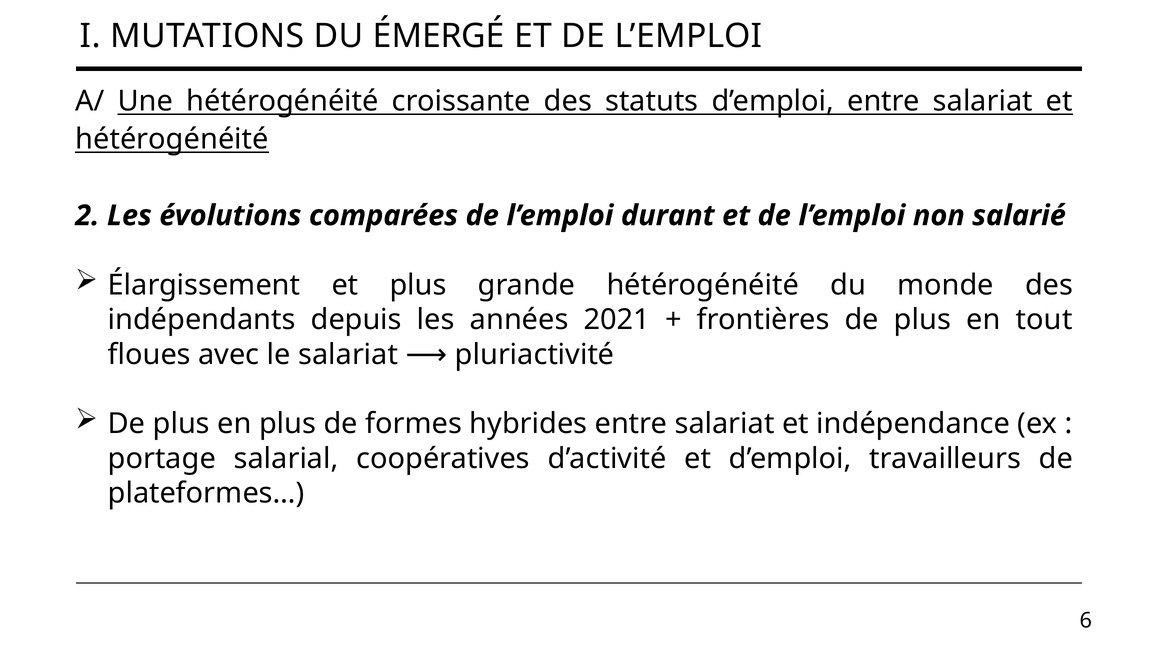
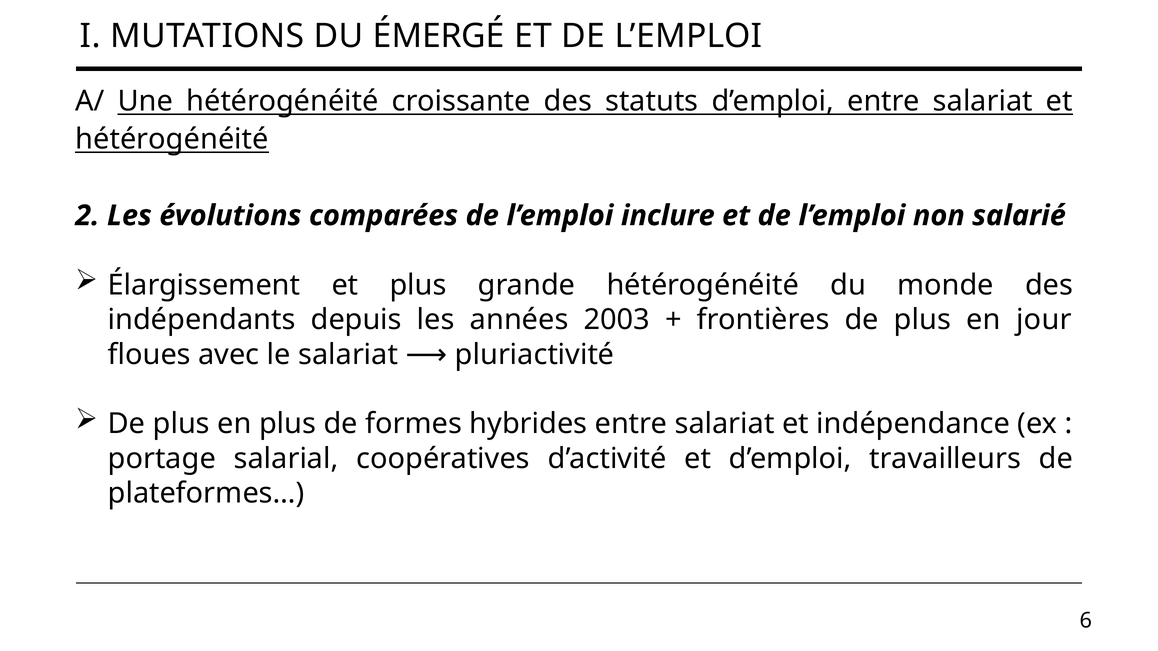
durant: durant -> inclure
2021: 2021 -> 2003
tout: tout -> jour
